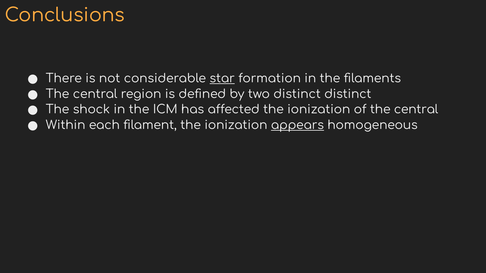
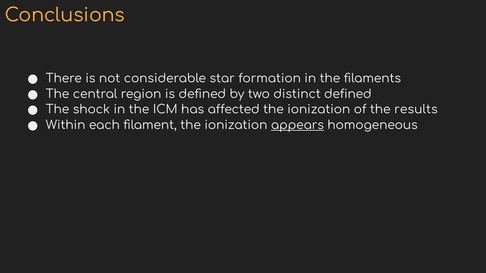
star underline: present -> none
distinct distinct: distinct -> defined
of the central: central -> results
